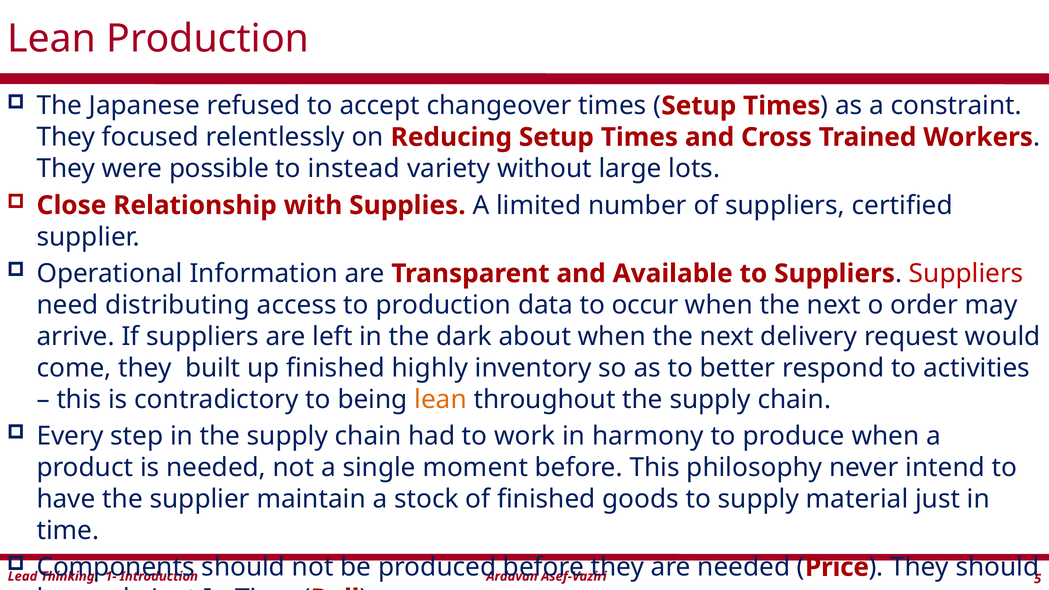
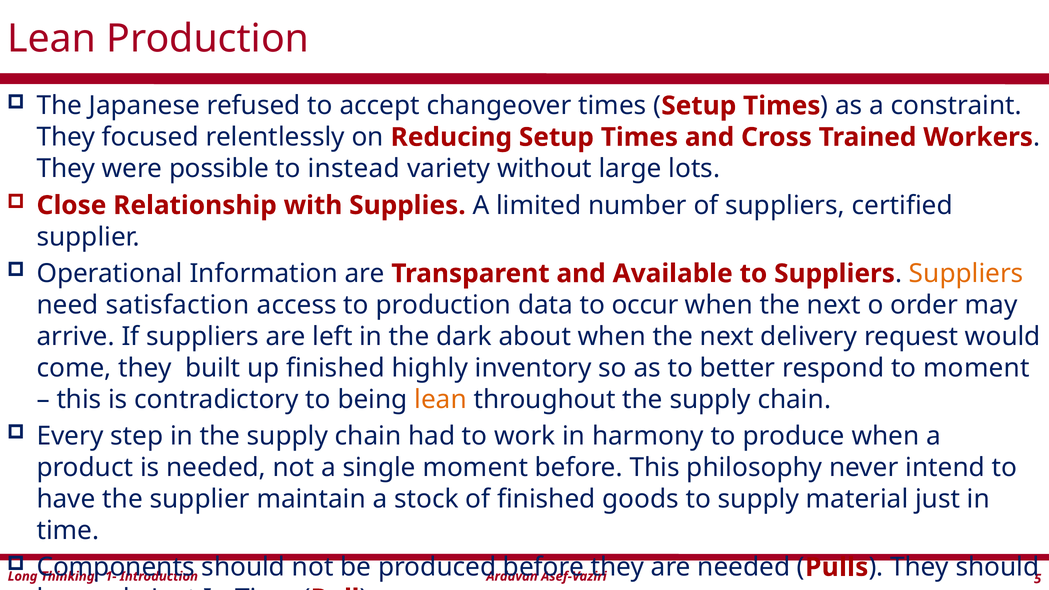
Suppliers at (966, 274) colour: red -> orange
distributing: distributing -> satisfaction
to activities: activities -> moment
Price: Price -> Pulls
Lead: Lead -> Long
